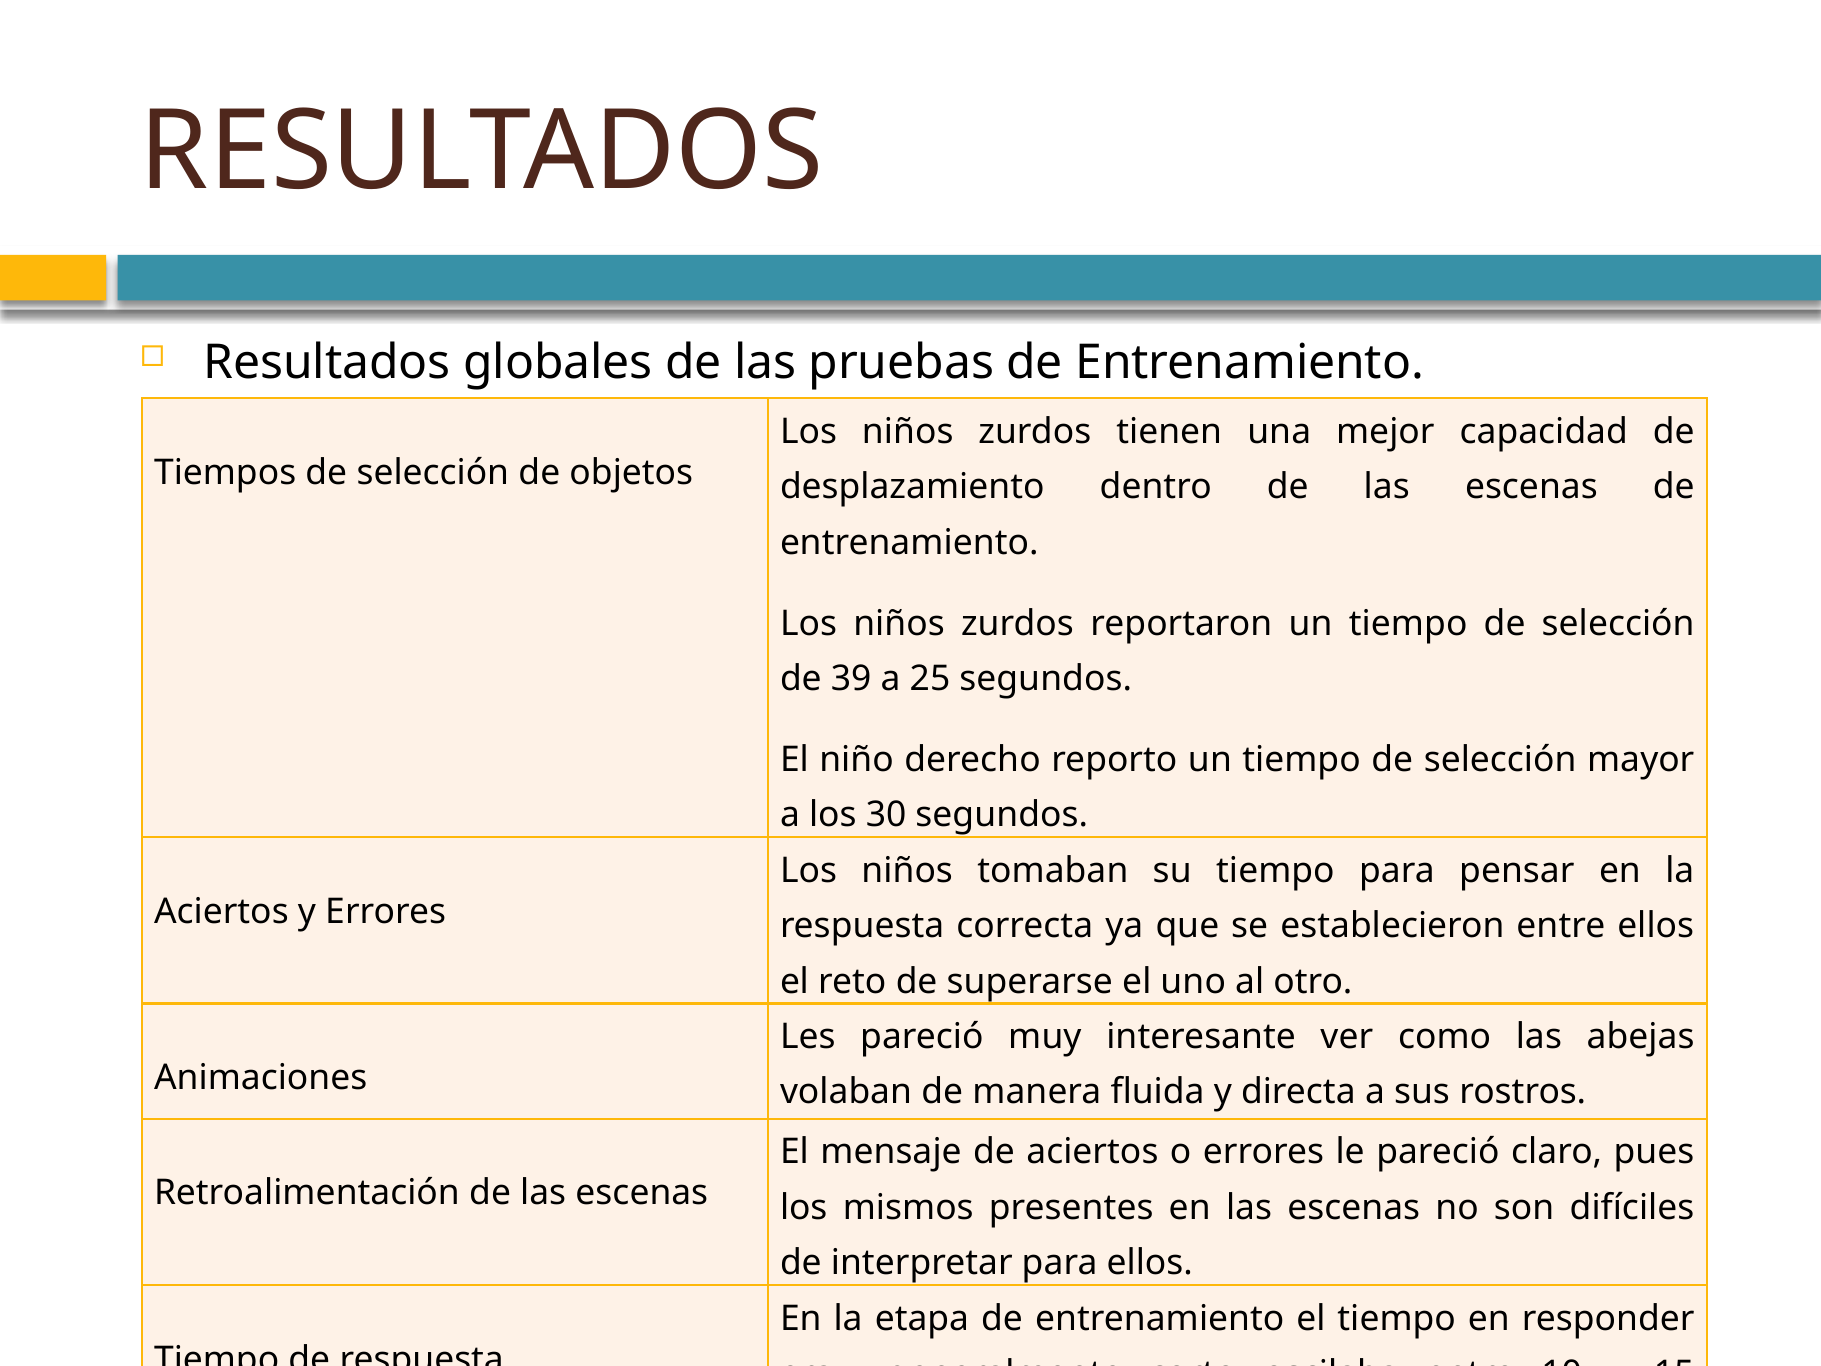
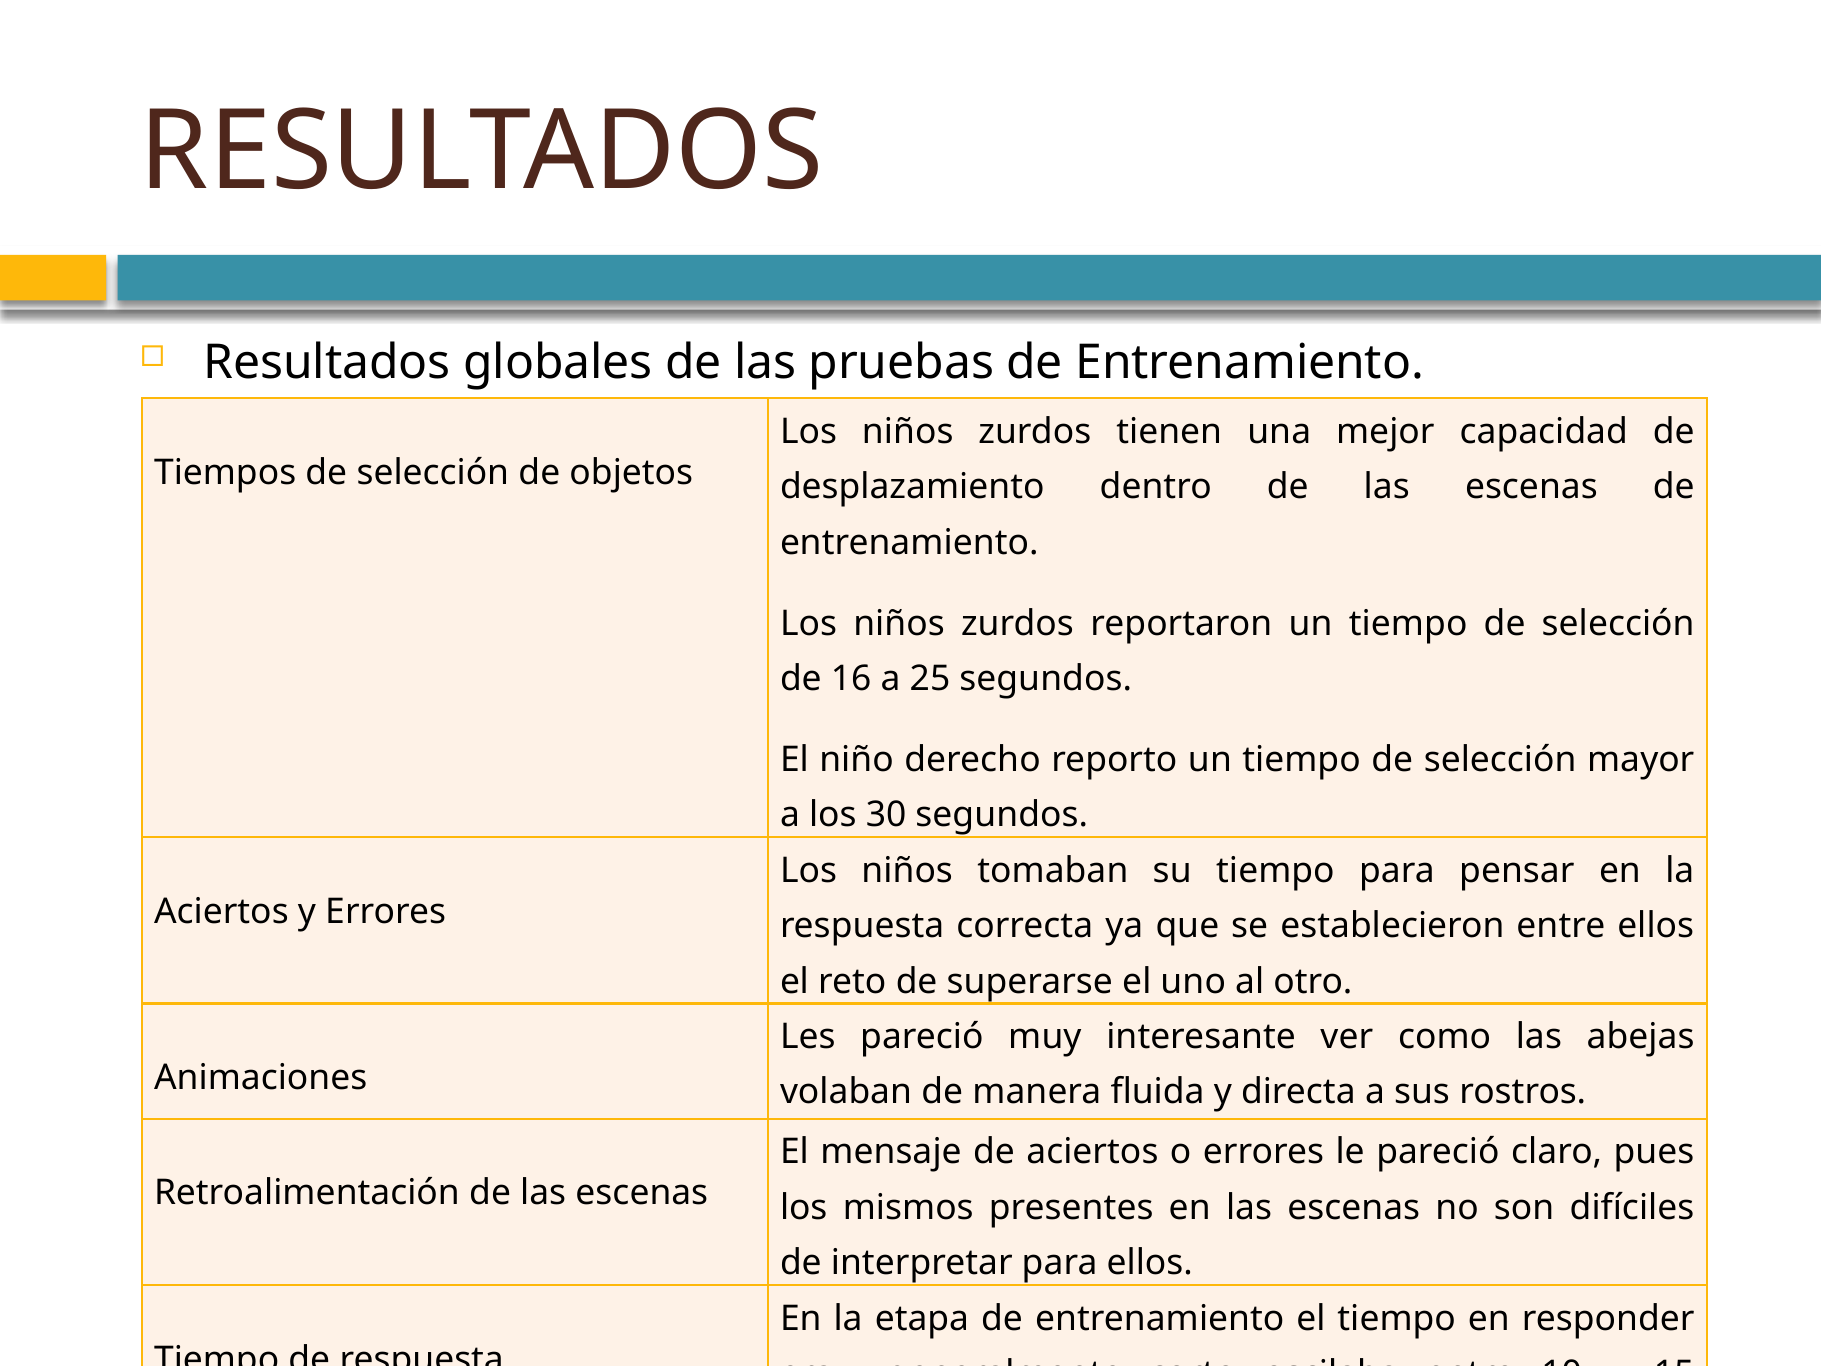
39: 39 -> 16
